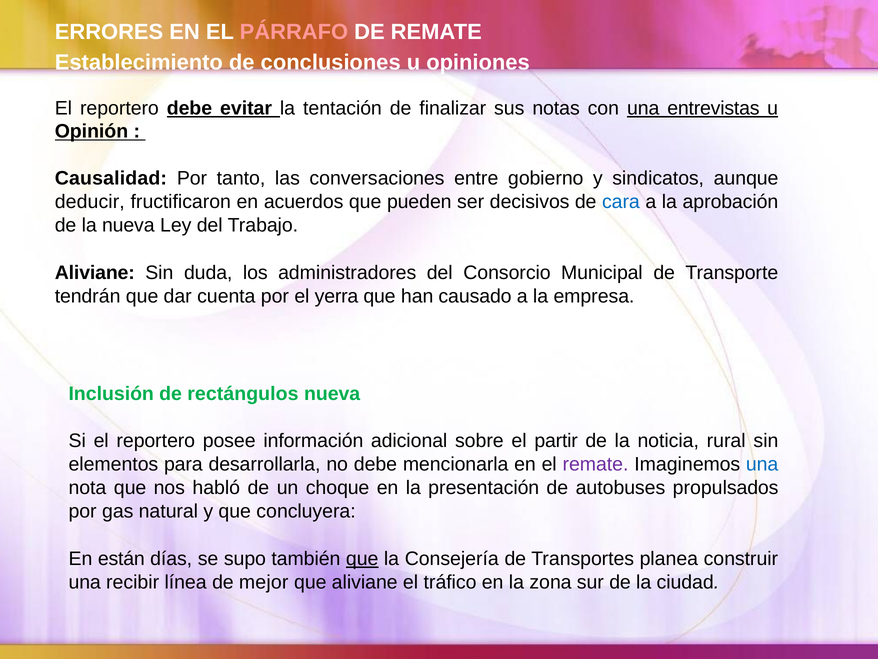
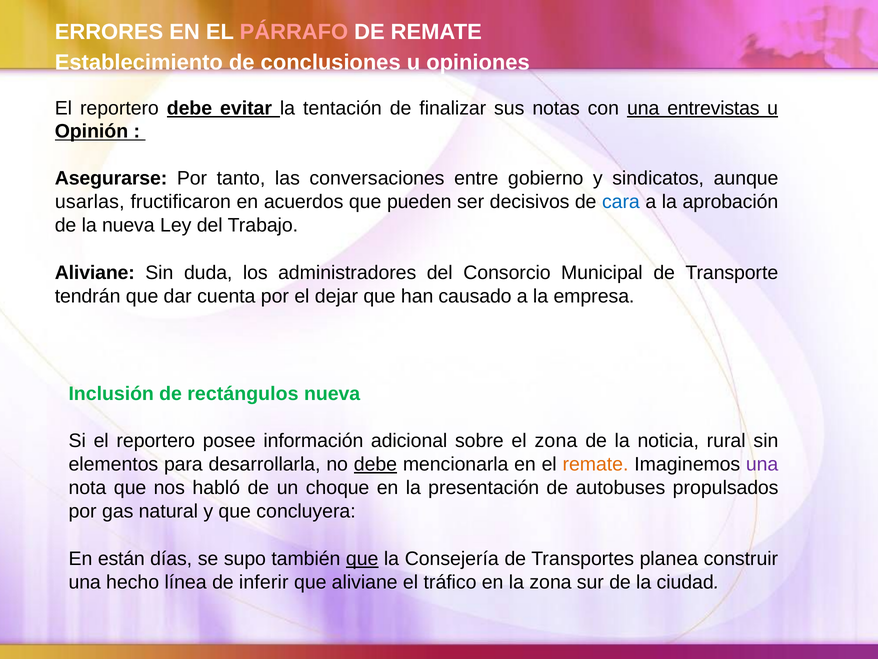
Causalidad: Causalidad -> Asegurarse
deducir: deducir -> usarlas
yerra: yerra -> dejar
el partir: partir -> zona
debe at (375, 464) underline: none -> present
remate at (596, 464) colour: purple -> orange
una at (762, 464) colour: blue -> purple
recibir: recibir -> hecho
mejor: mejor -> inferir
